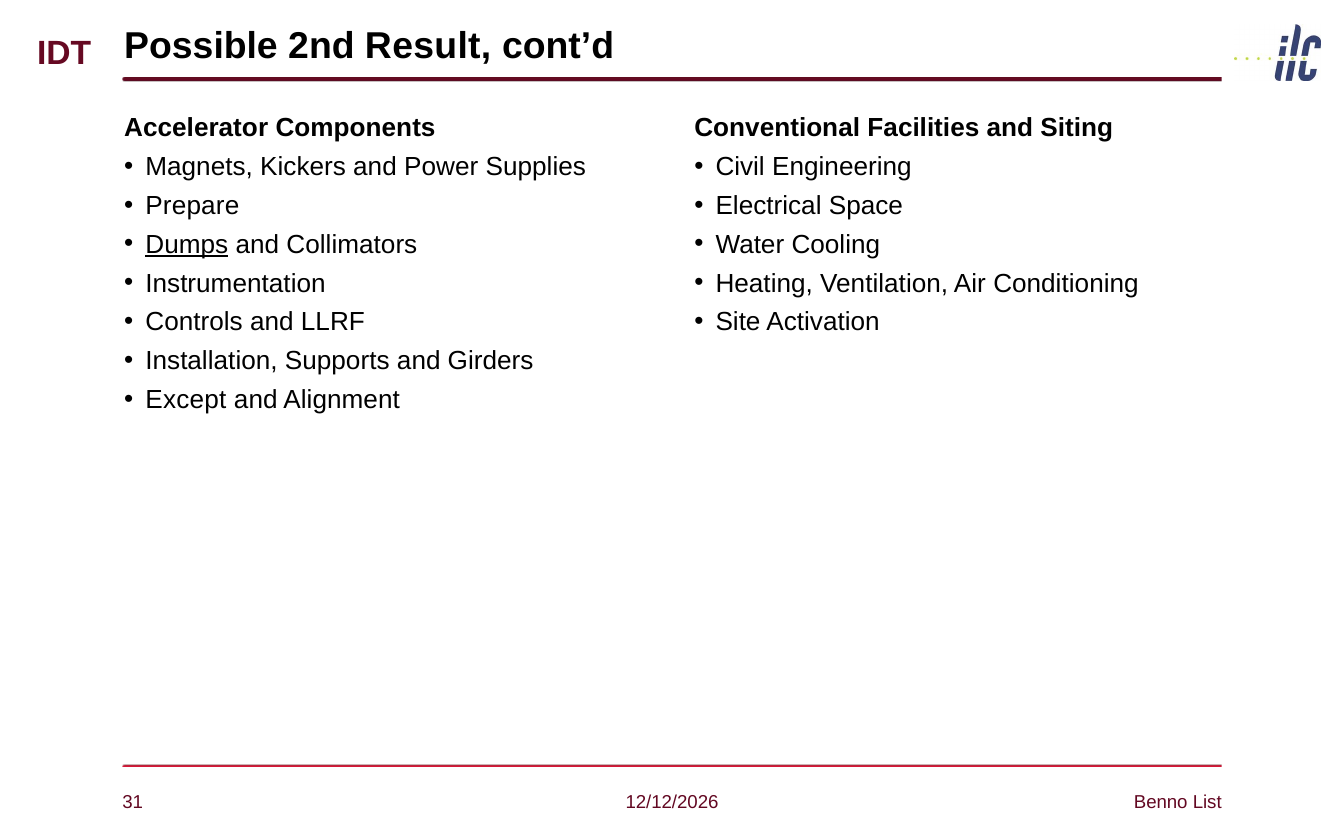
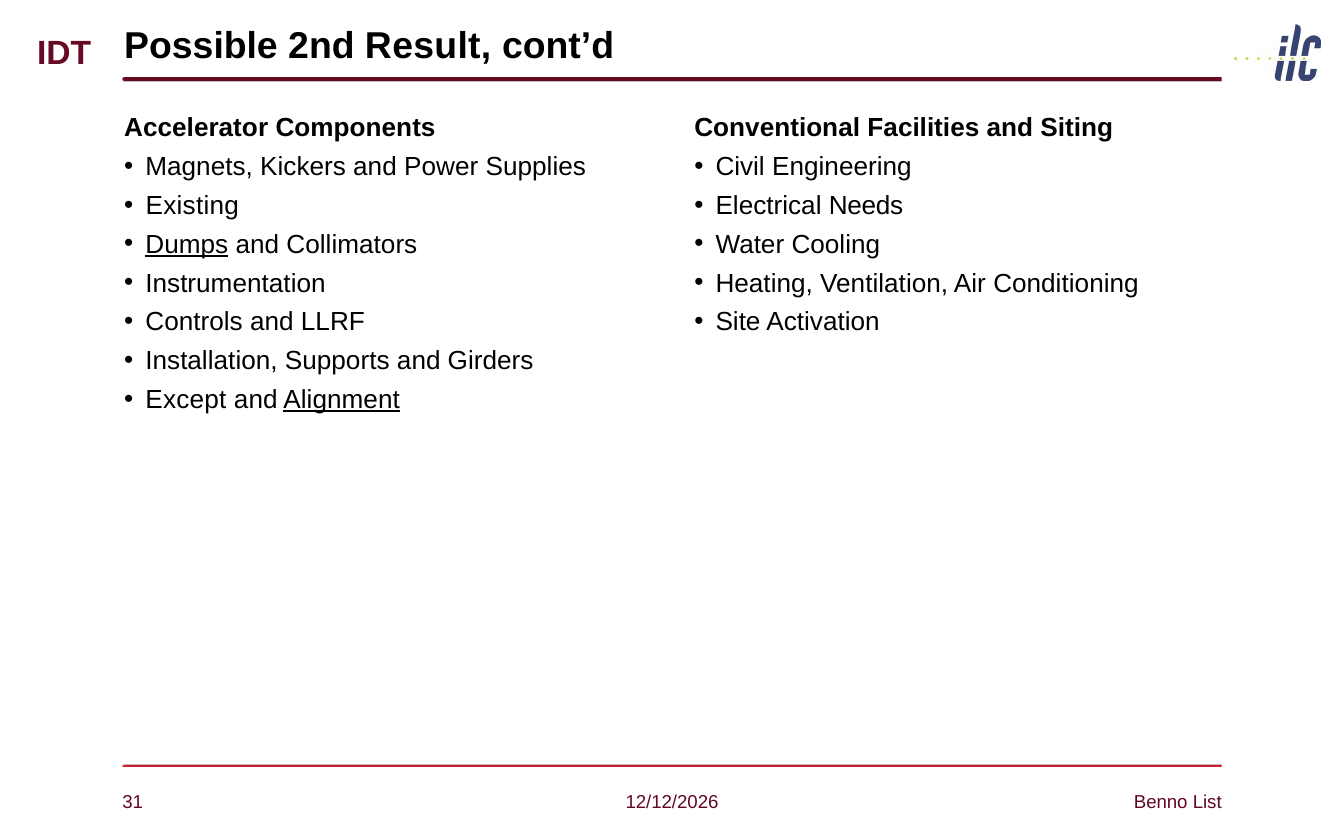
Prepare: Prepare -> Existing
Space: Space -> Needs
Alignment underline: none -> present
